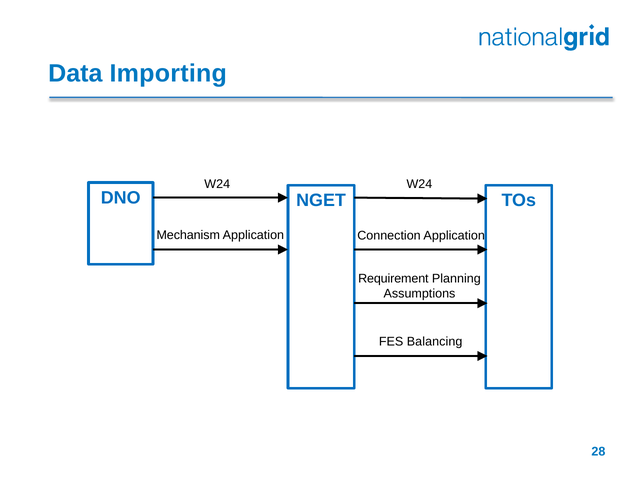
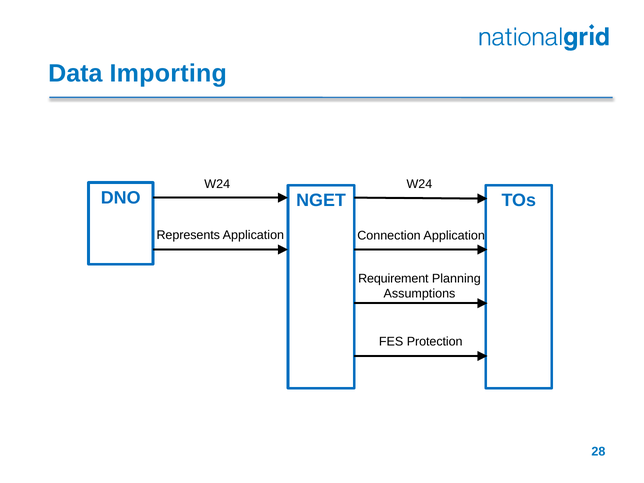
Mechanism: Mechanism -> Represents
Balancing: Balancing -> Protection
